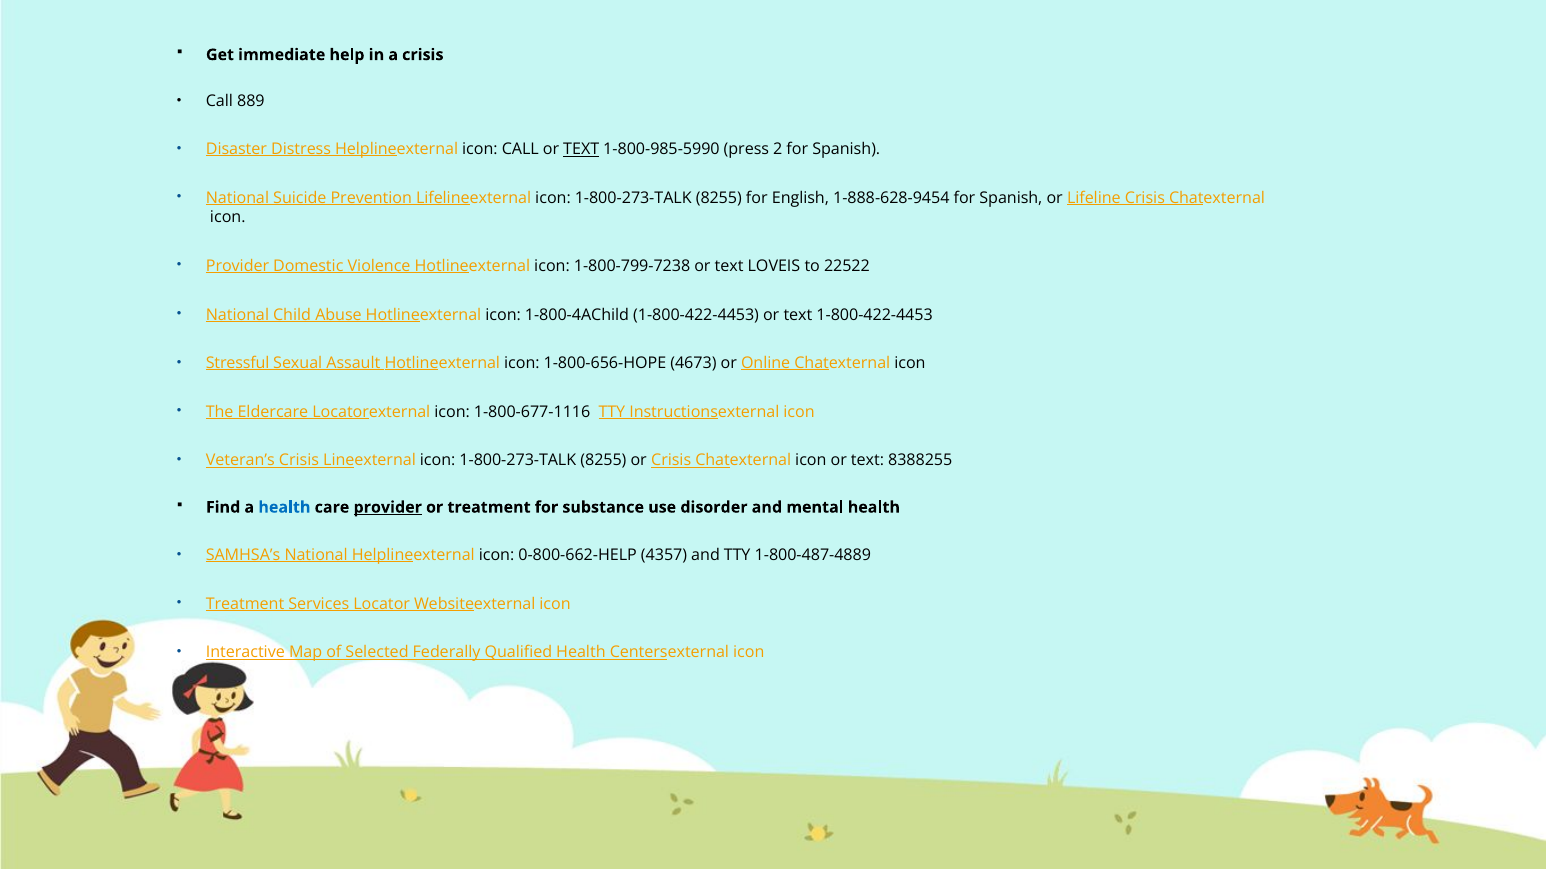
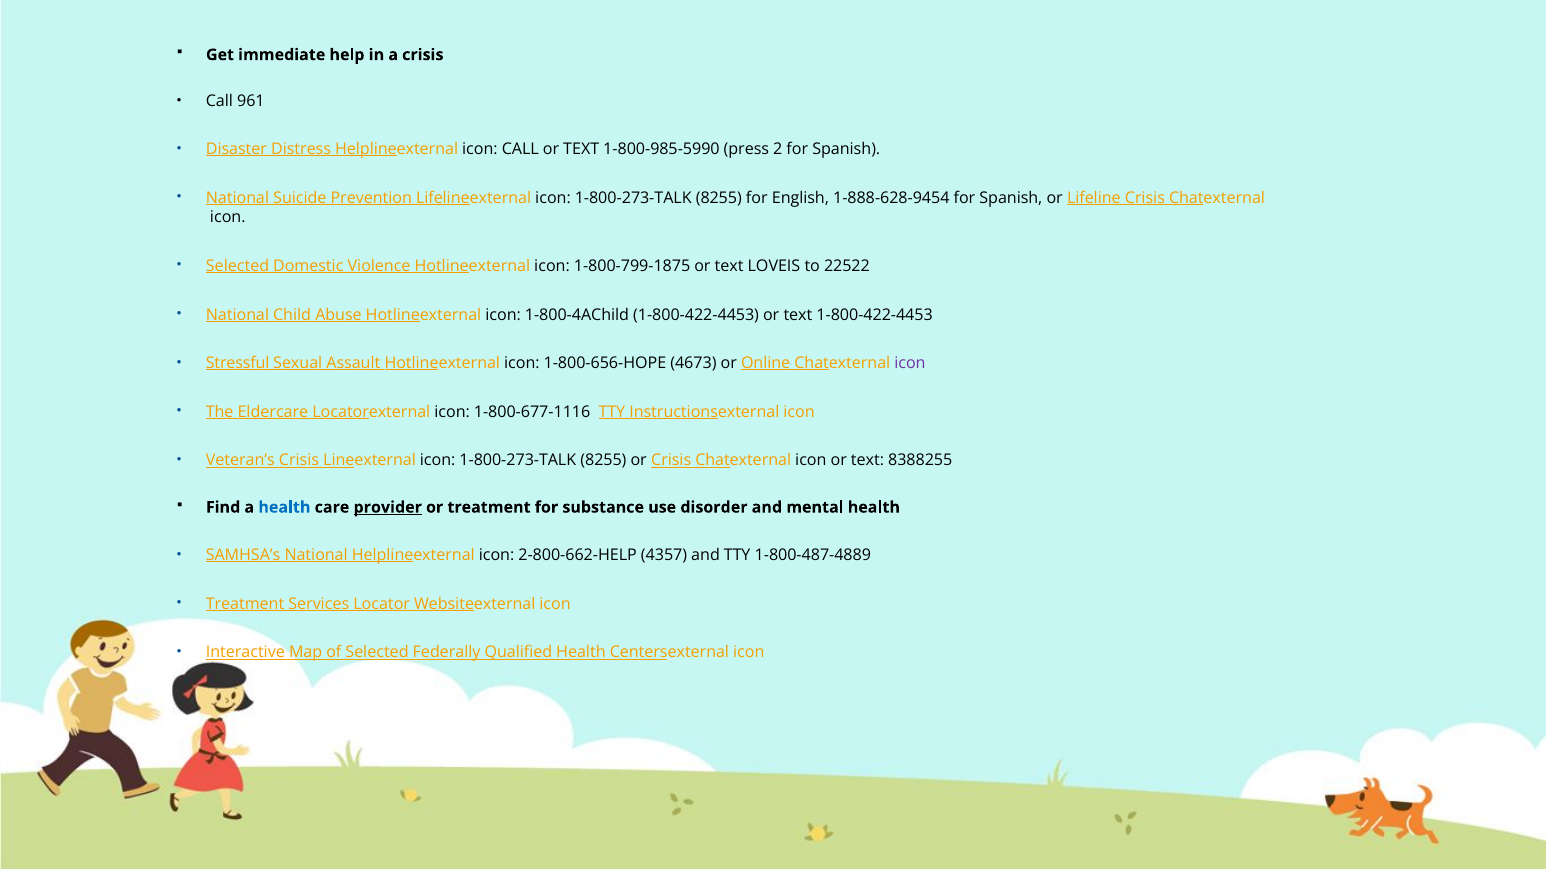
889: 889 -> 961
TEXT at (581, 149) underline: present -> none
Provider at (238, 266): Provider -> Selected
1-800-799-7238: 1-800-799-7238 -> 1-800-799-1875
icon at (910, 364) colour: black -> purple
0-800-662-HELP: 0-800-662-HELP -> 2-800-662-HELP
